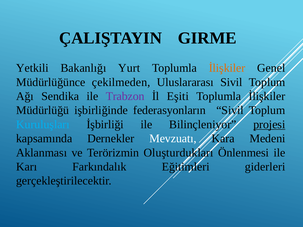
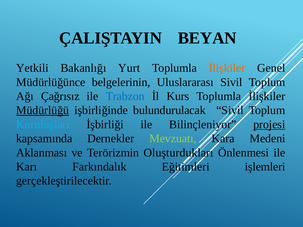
GIRME: GIRME -> BEYAN
çekilmeden: çekilmeden -> belgelerinin
Sendika: Sendika -> Çağrısız
Trabzon colour: purple -> blue
Eşiti: Eşiti -> Kurs
Müdürlüğü underline: none -> present
federasyonların: federasyonların -> bulundurulacak
Mevzuatı colour: white -> light green
giderleri: giderleri -> işlemleri
